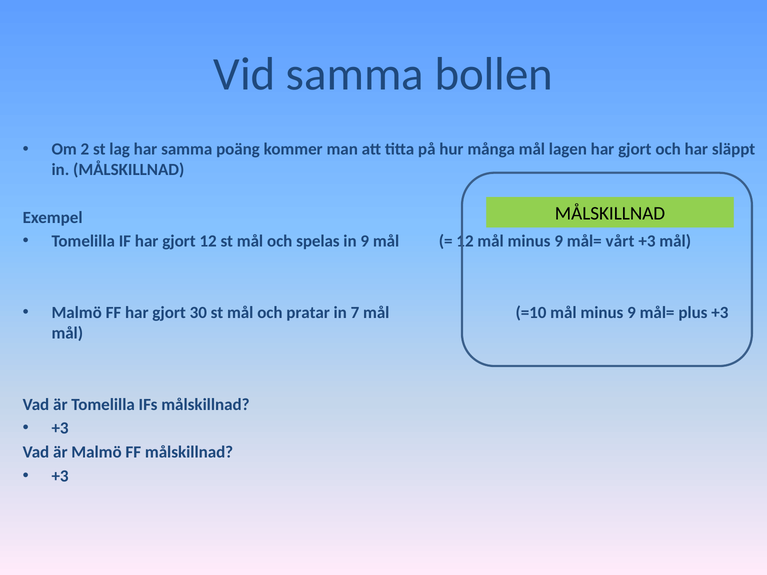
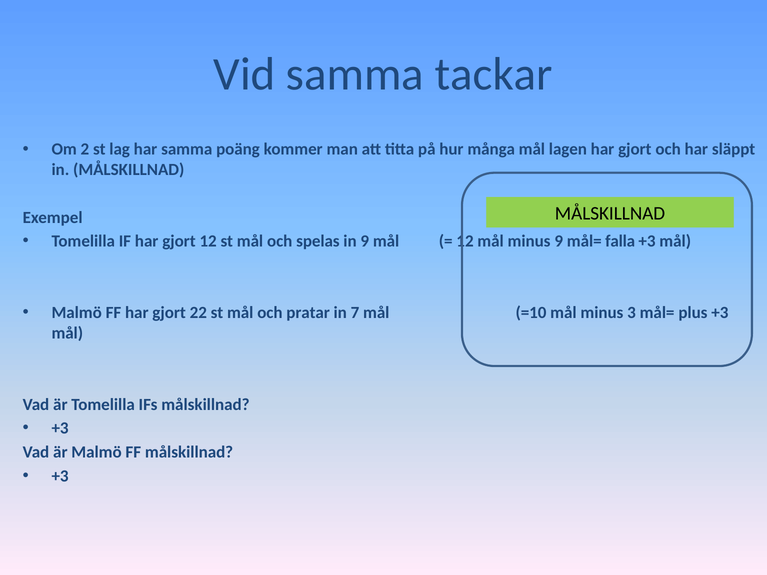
bollen: bollen -> tackar
vårt: vårt -> falla
30: 30 -> 22
=10 mål minus 9: 9 -> 3
